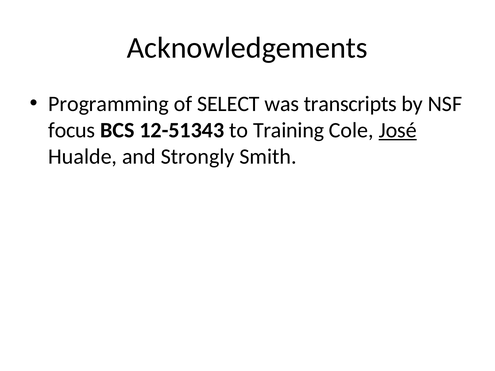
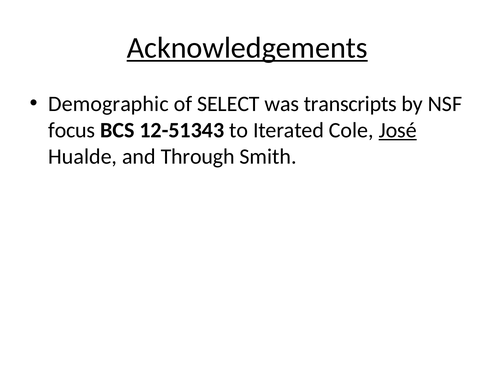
Acknowledgements underline: none -> present
Programming: Programming -> Demographic
Training: Training -> Iterated
Strongly: Strongly -> Through
